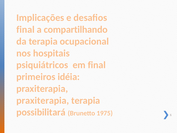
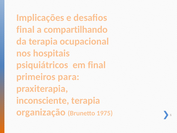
idéia: idéia -> para
praxiterapia at (43, 100): praxiterapia -> inconsciente
possibilitará: possibilitará -> organização
